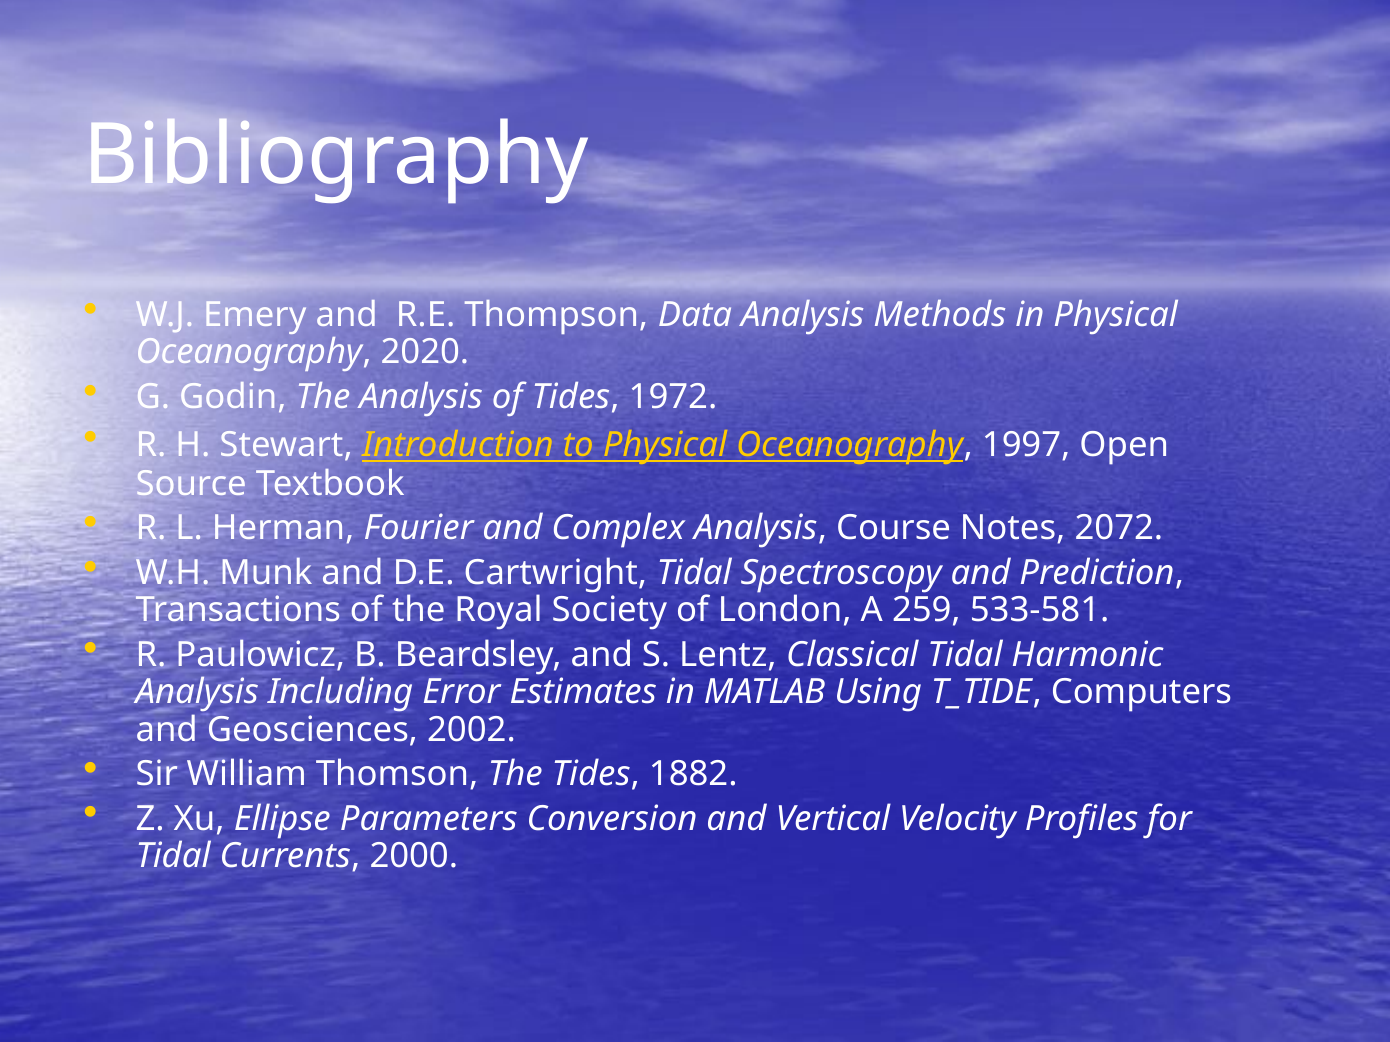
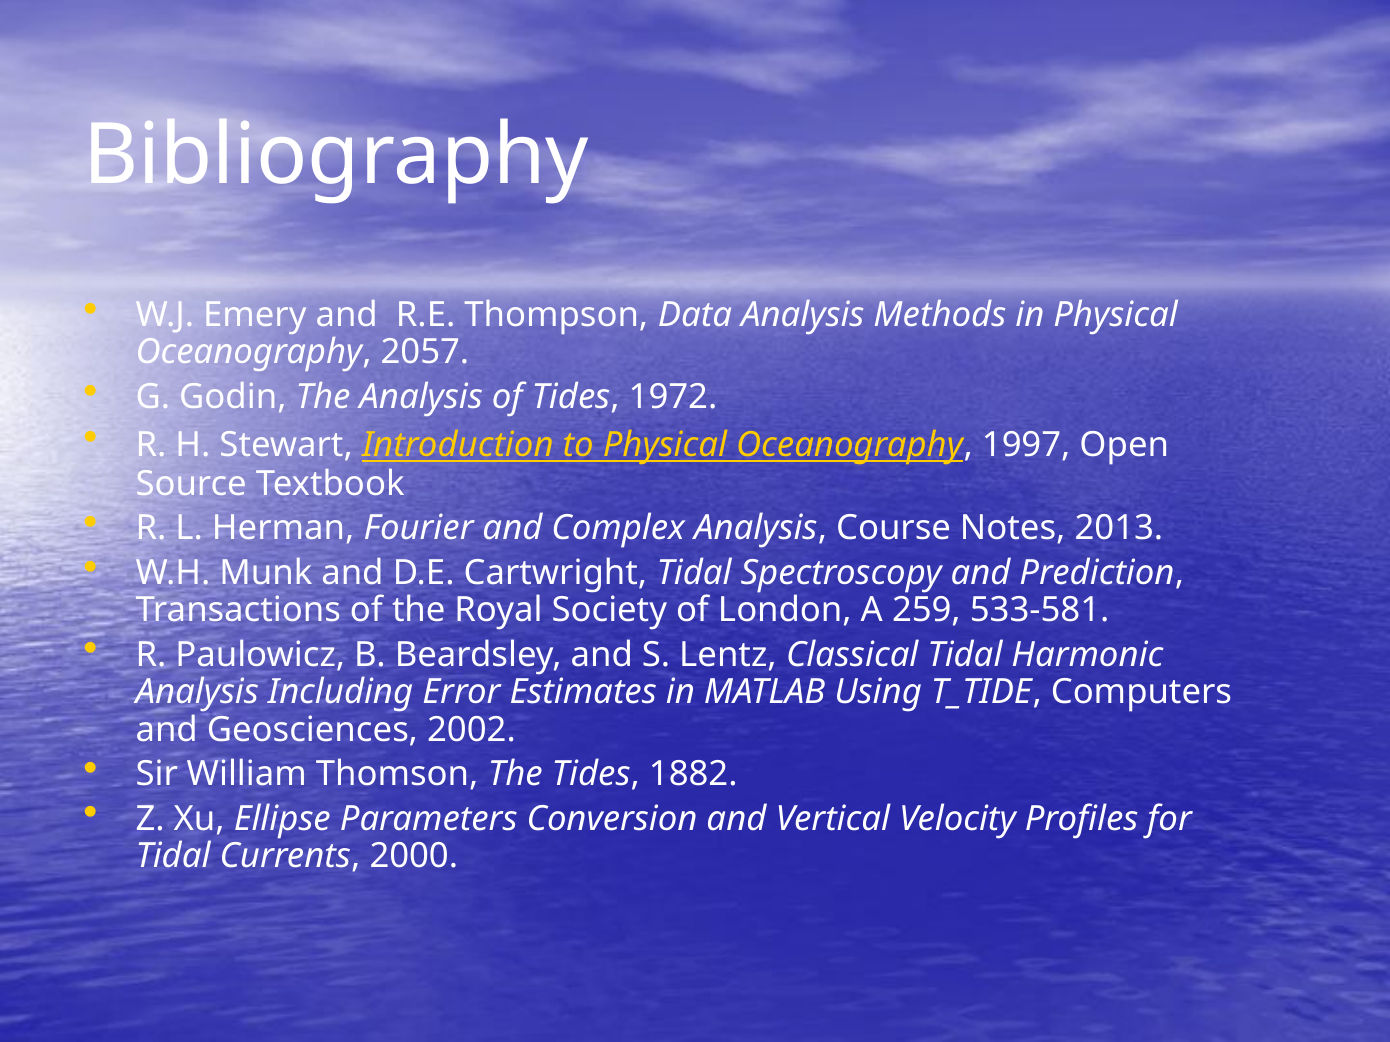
2020: 2020 -> 2057
2072: 2072 -> 2013
